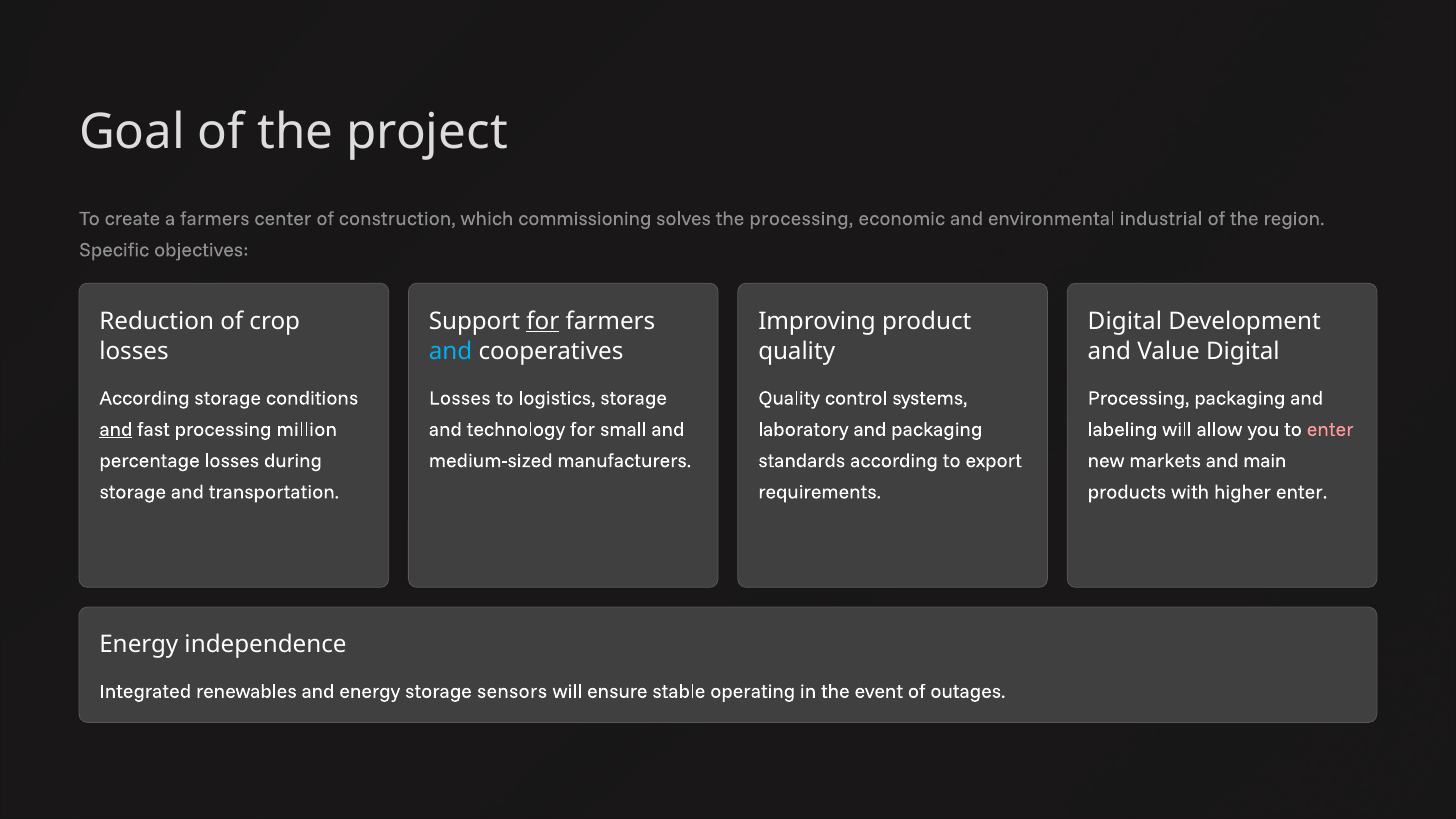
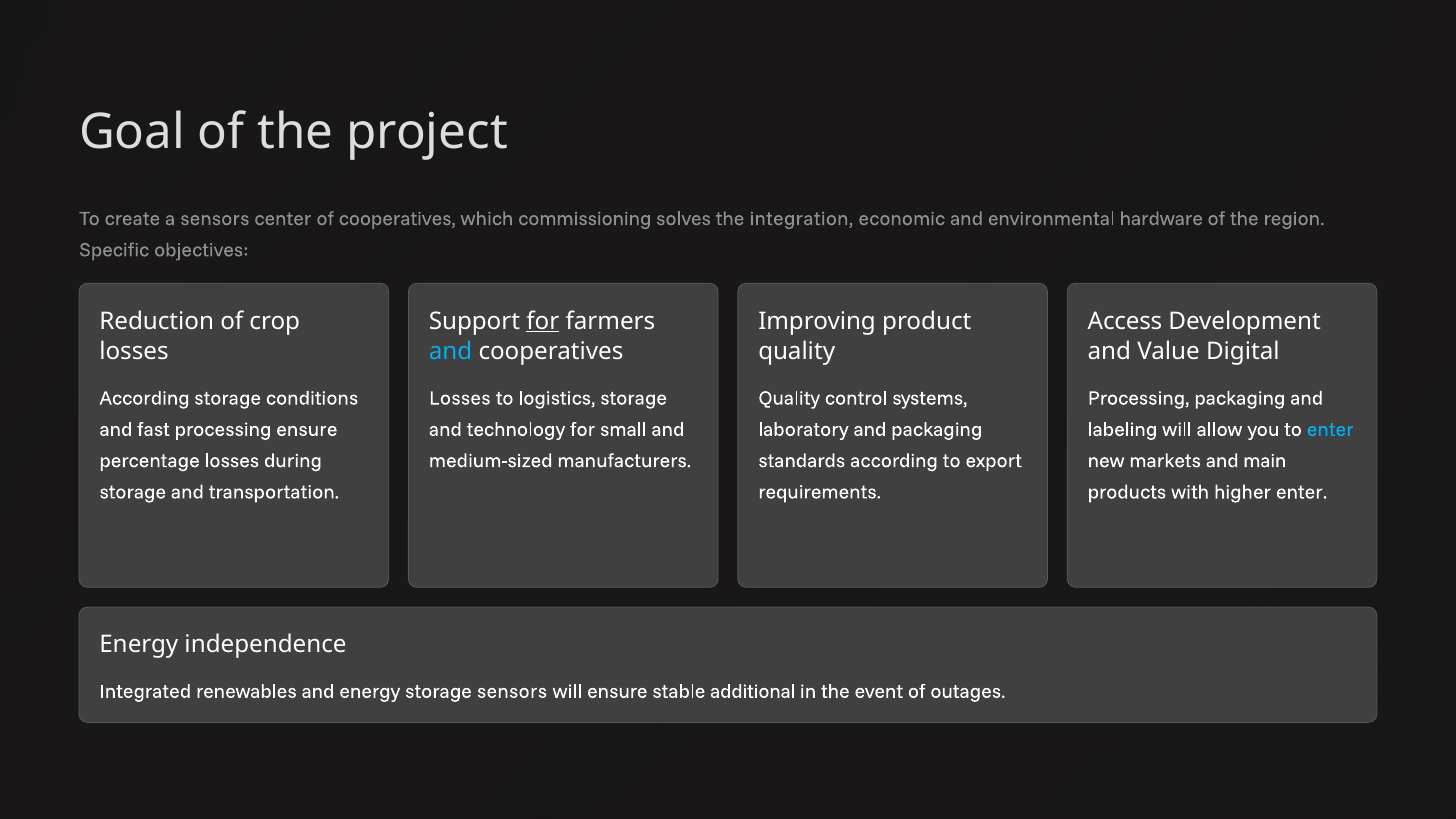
a farmers: farmers -> sensors
of construction: construction -> cooperatives
the processing: processing -> integration
industrial: industrial -> hardware
Digital at (1125, 321): Digital -> Access
and at (116, 429) underline: present -> none
processing million: million -> ensure
enter at (1330, 429) colour: pink -> light blue
operating: operating -> additional
